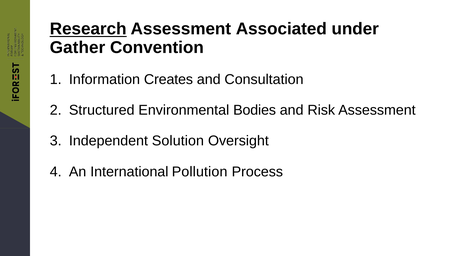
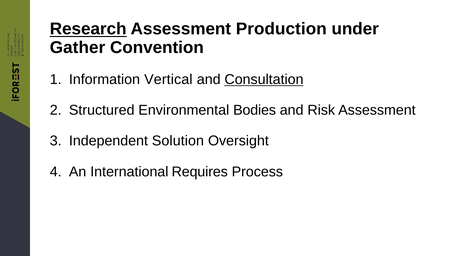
Associated: Associated -> Production
Creates: Creates -> Vertical
Consultation underline: none -> present
Pollution: Pollution -> Requires
